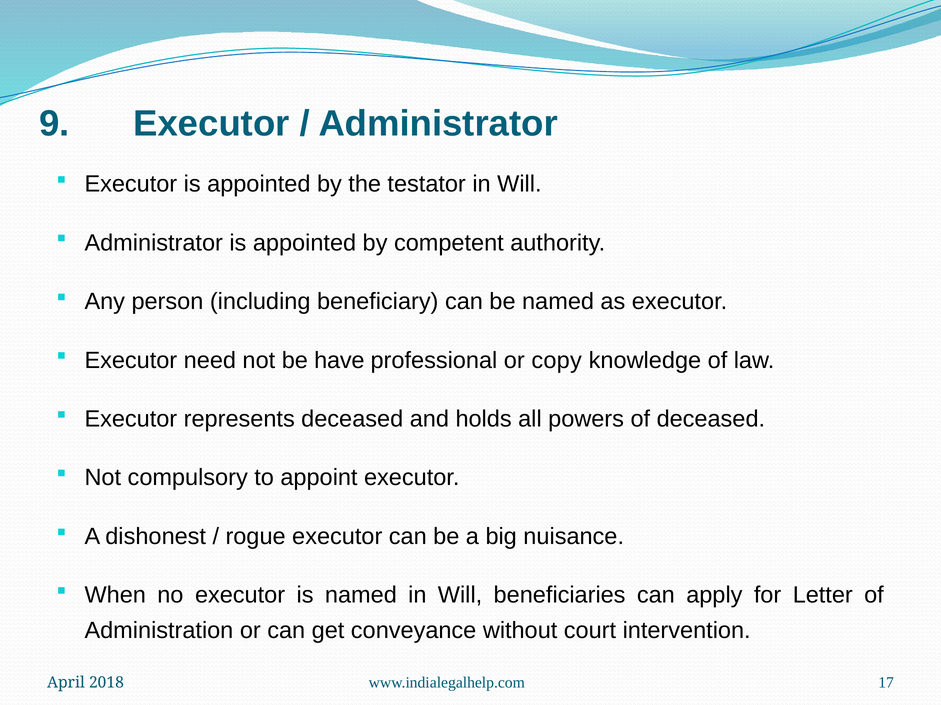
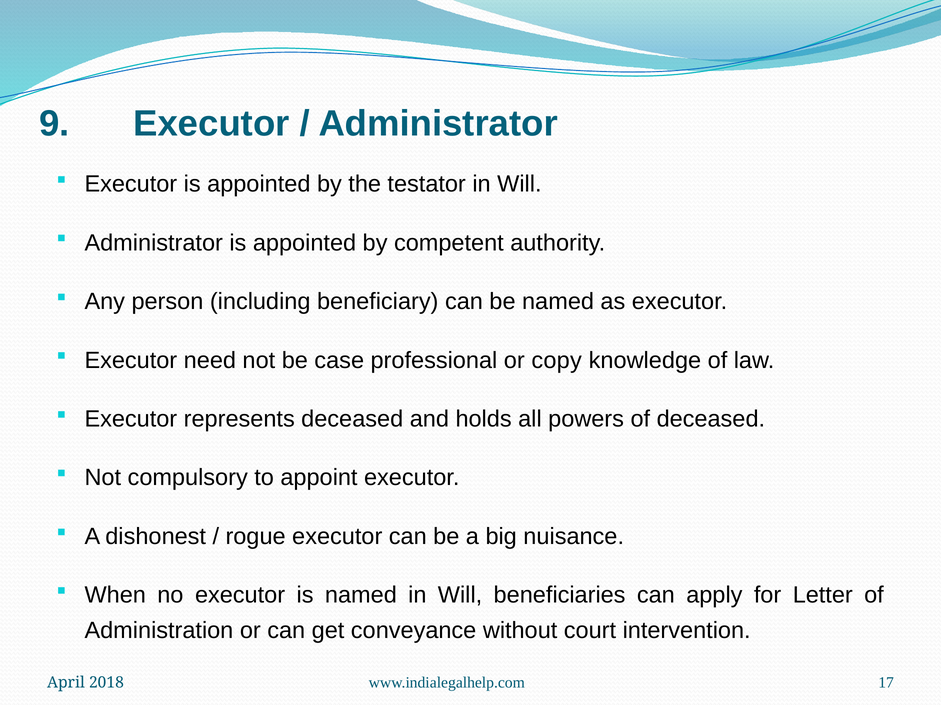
have: have -> case
